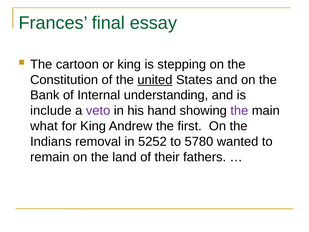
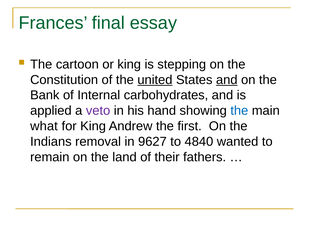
and at (227, 80) underline: none -> present
understanding: understanding -> carbohydrates
include: include -> applied
the at (239, 111) colour: purple -> blue
5252: 5252 -> 9627
5780: 5780 -> 4840
